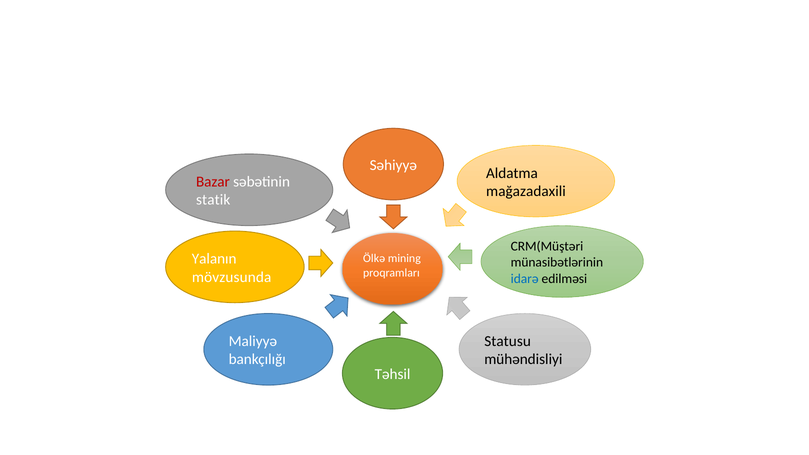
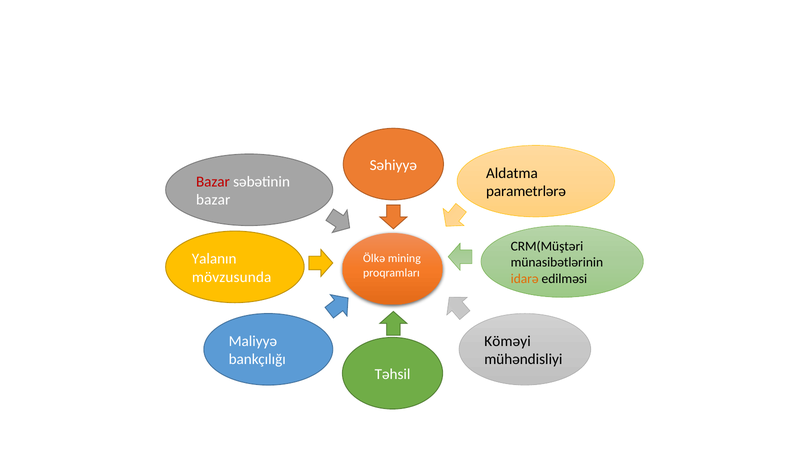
mağazadaxili: mağazadaxili -> parametrlərə
statik at (213, 200): statik -> bazar
idarə colour: blue -> orange
Statusu: Statusu -> Köməyi
